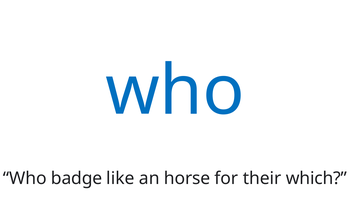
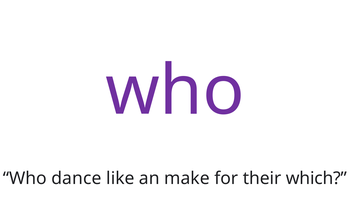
who at (175, 91) colour: blue -> purple
badge: badge -> dance
horse: horse -> make
